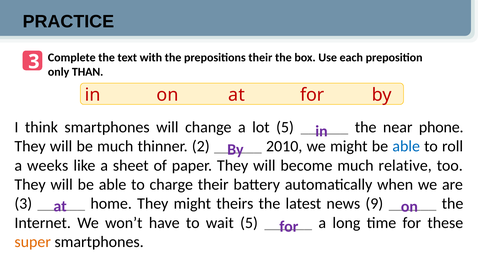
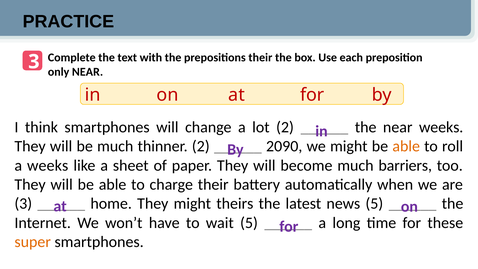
only THAN: THAN -> NEAR
lot 5: 5 -> 2
near phone: phone -> weeks
2010: 2010 -> 2090
able at (406, 146) colour: blue -> orange
relative: relative -> barriers
news 9: 9 -> 5
